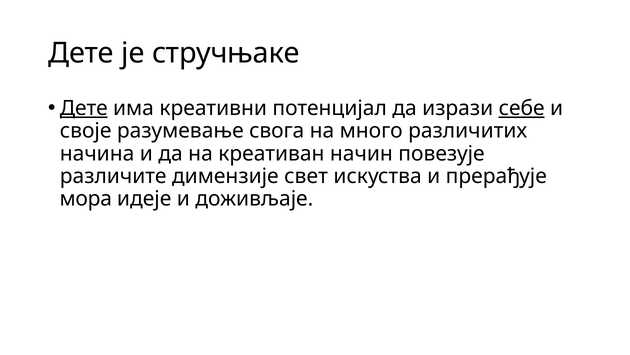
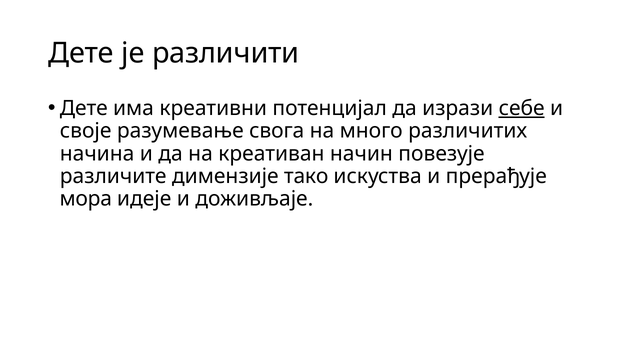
стручњаке: стручњаке -> различити
Дете at (84, 108) underline: present -> none
свет: свет -> тако
